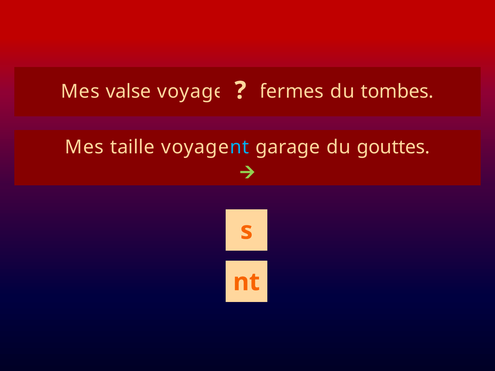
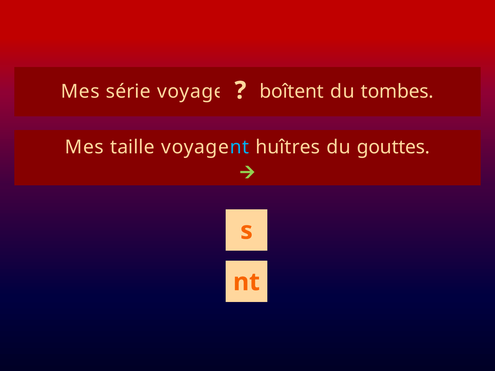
valse: valse -> série
fermes: fermes -> boîtent
garage: garage -> huîtres
